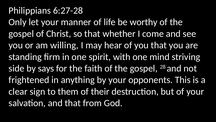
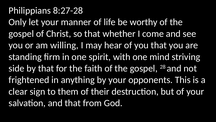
6:27-28: 6:27-28 -> 8:27-28
by says: says -> that
